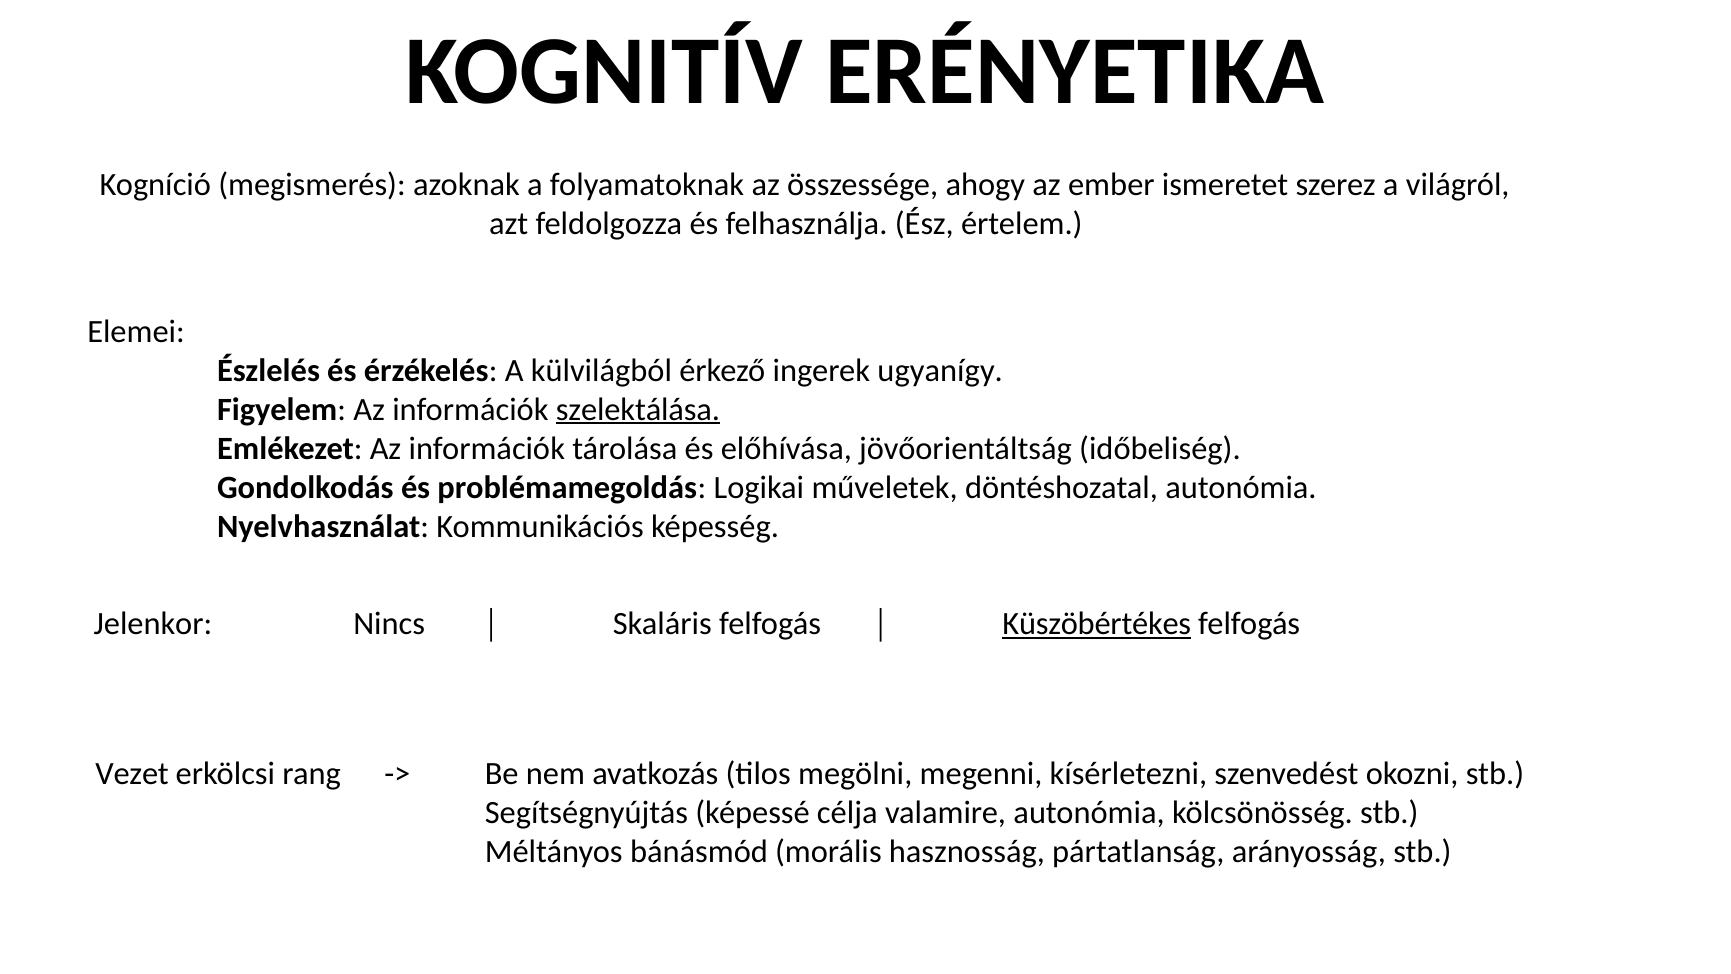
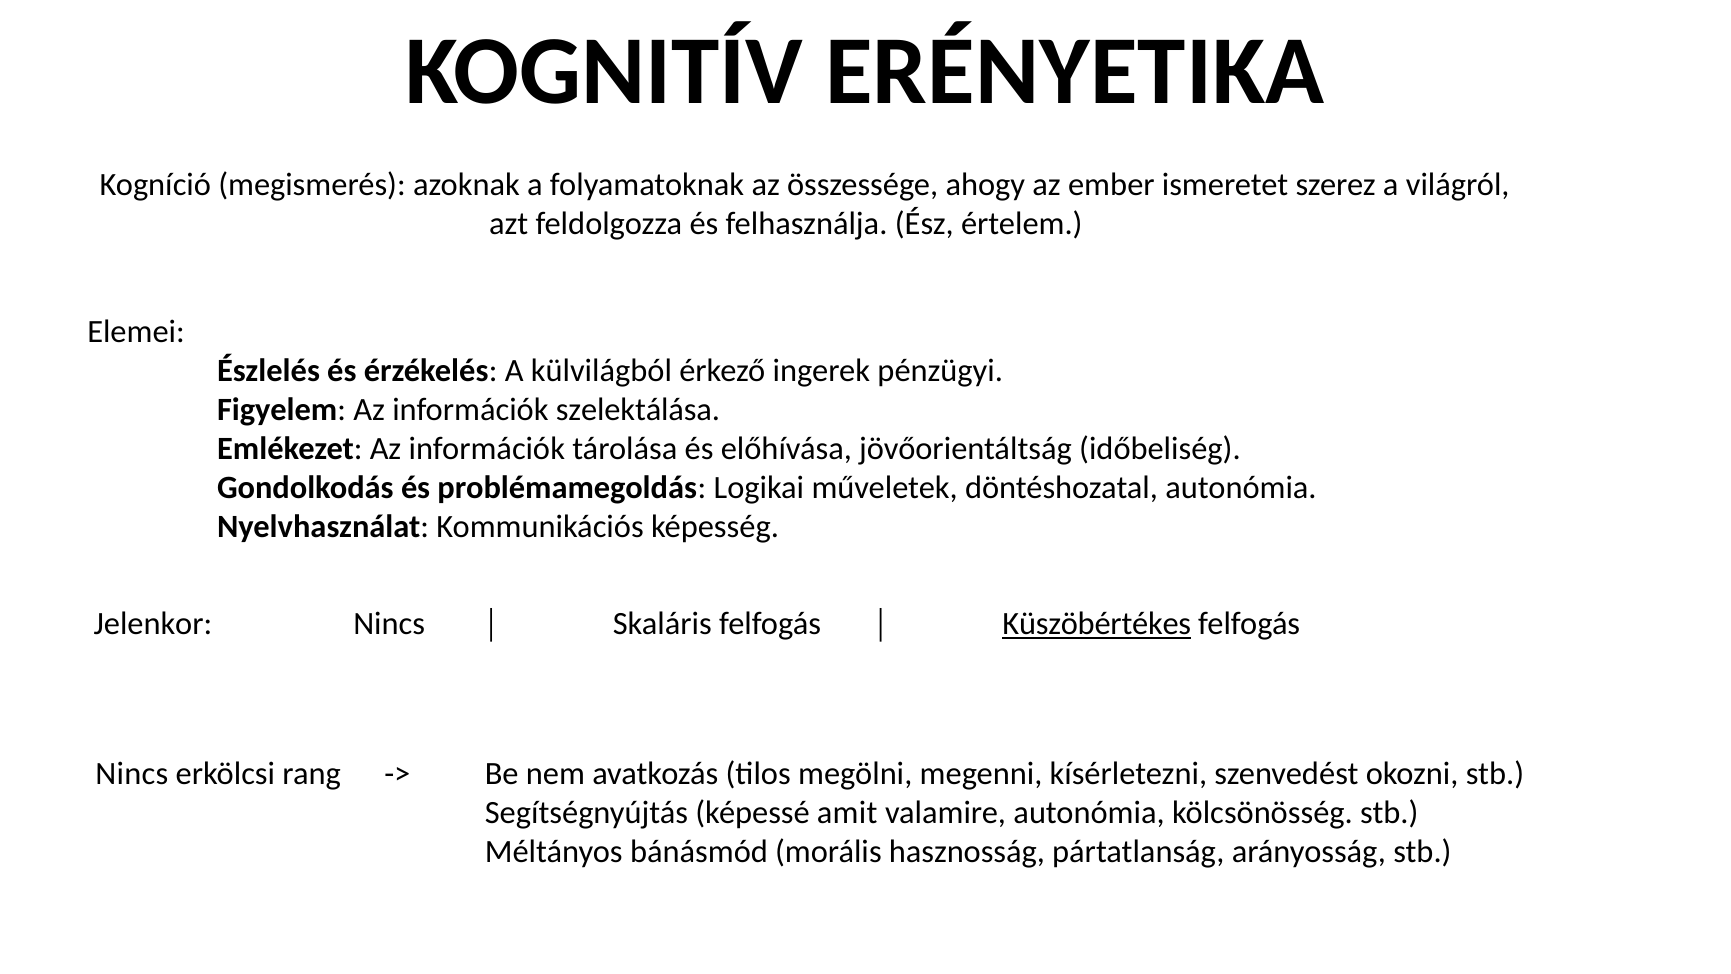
ugyanígy: ugyanígy -> pénzügyi
szelektálása underline: present -> none
Vezet at (132, 774): Vezet -> Nincs
célja: célja -> amit
